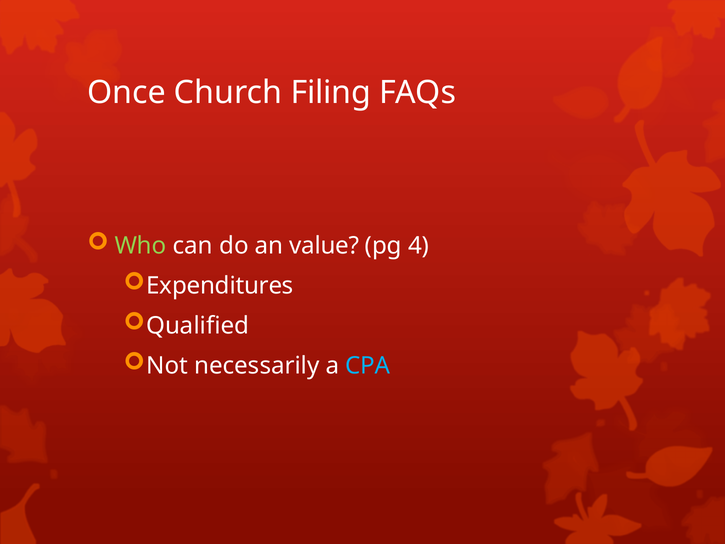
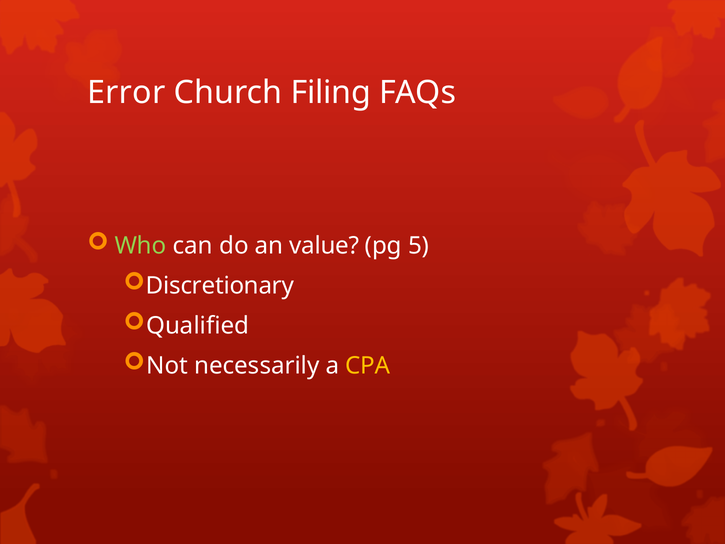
Once: Once -> Error
4: 4 -> 5
Expenditures: Expenditures -> Discretionary
CPA colour: light blue -> yellow
